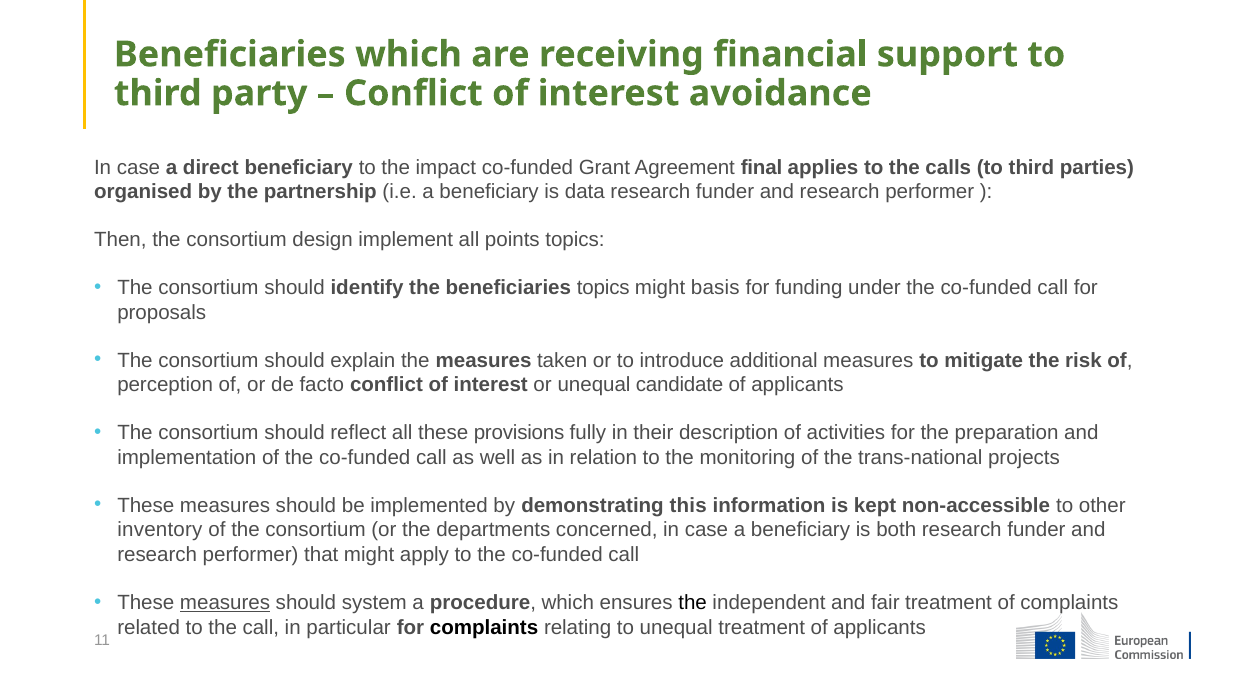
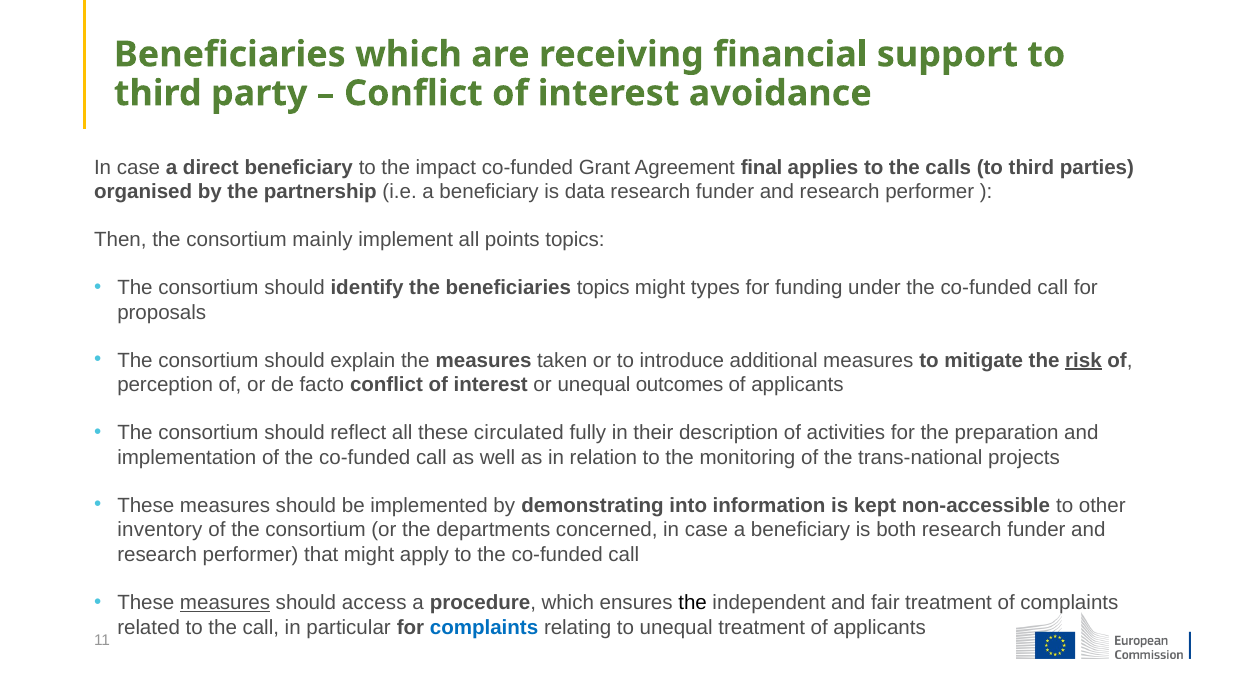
design: design -> mainly
basis: basis -> types
risk underline: none -> present
candidate: candidate -> outcomes
provisions: provisions -> circulated
this: this -> into
system: system -> access
complaints at (484, 627) colour: black -> blue
